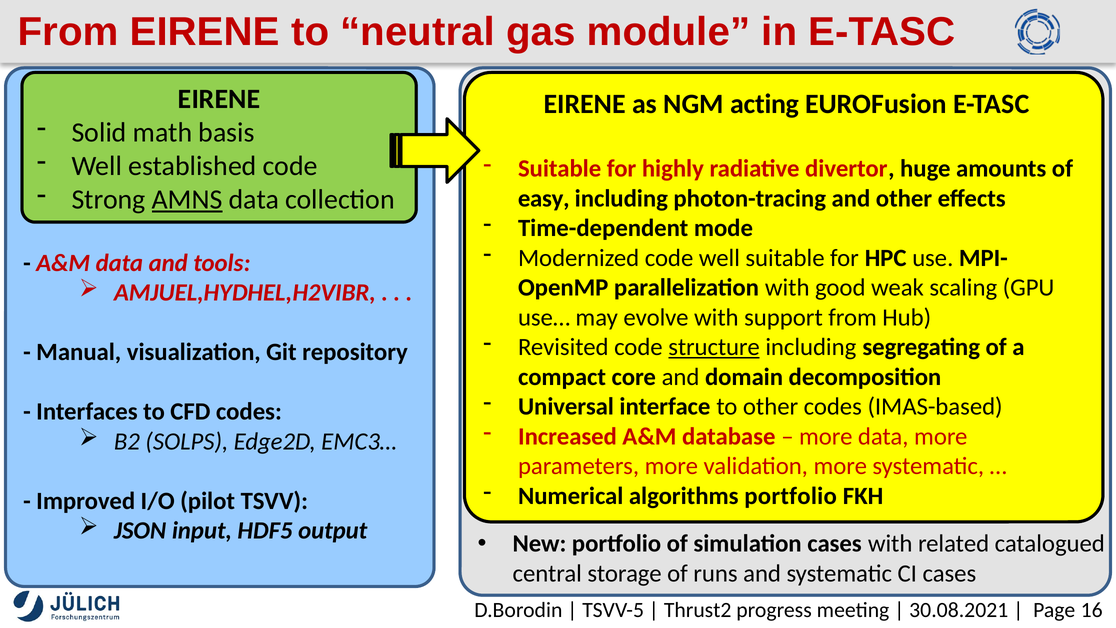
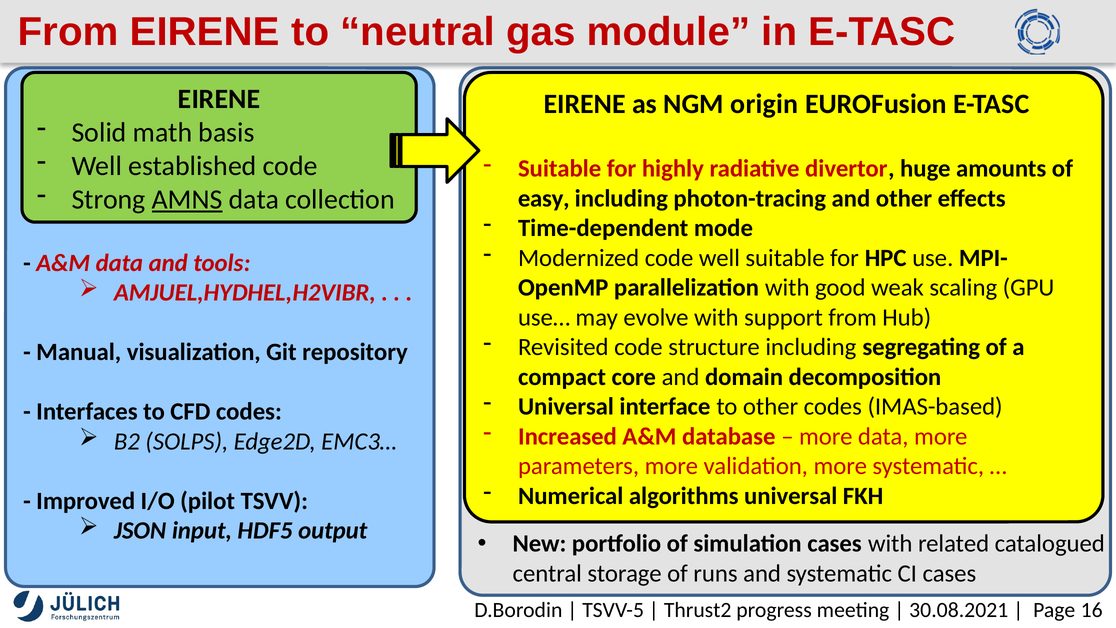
acting: acting -> origin
structure underline: present -> none
algorithms portfolio: portfolio -> universal
